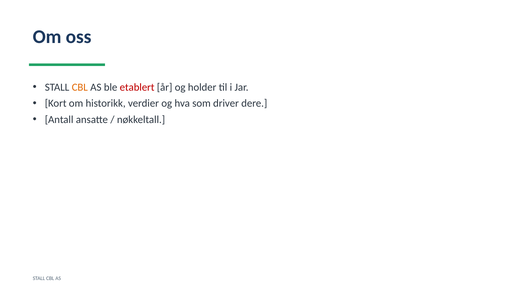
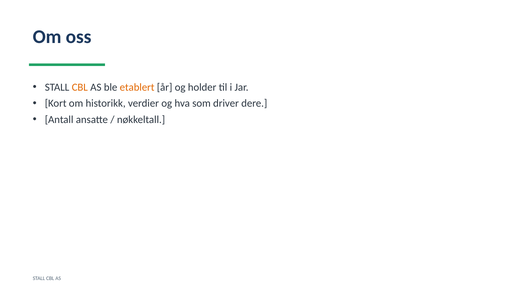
etablert colour: red -> orange
